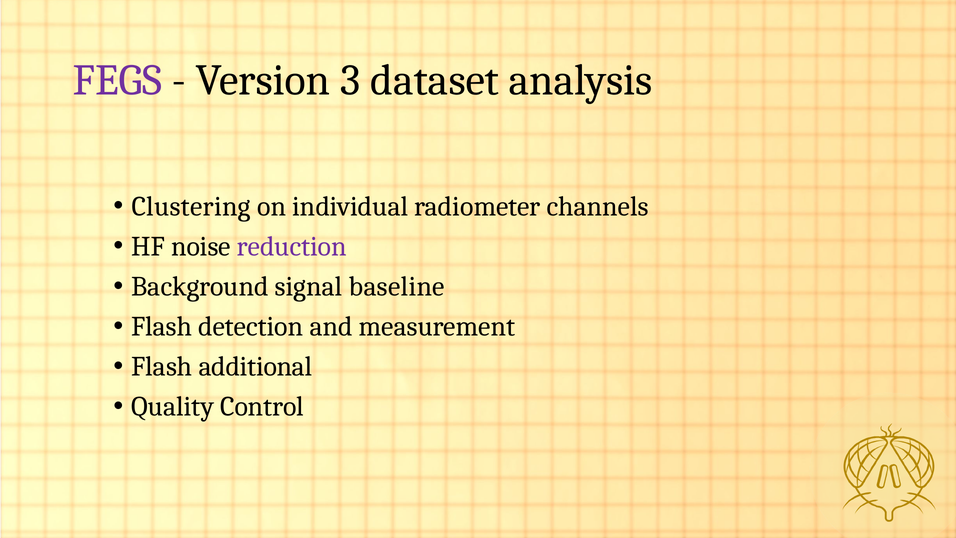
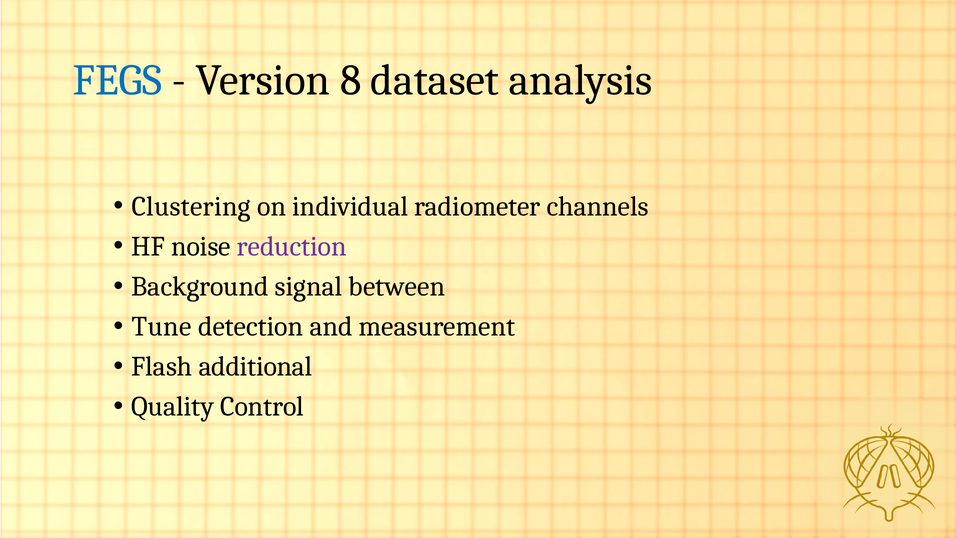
FEGS colour: purple -> blue
3: 3 -> 8
baseline: baseline -> between
Flash at (162, 326): Flash -> Tune
